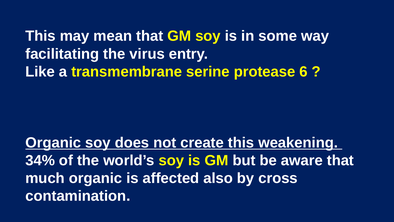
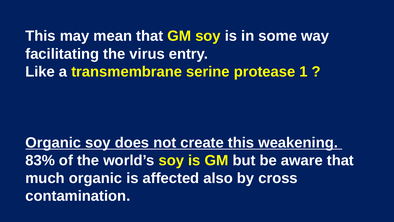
6: 6 -> 1
34%: 34% -> 83%
